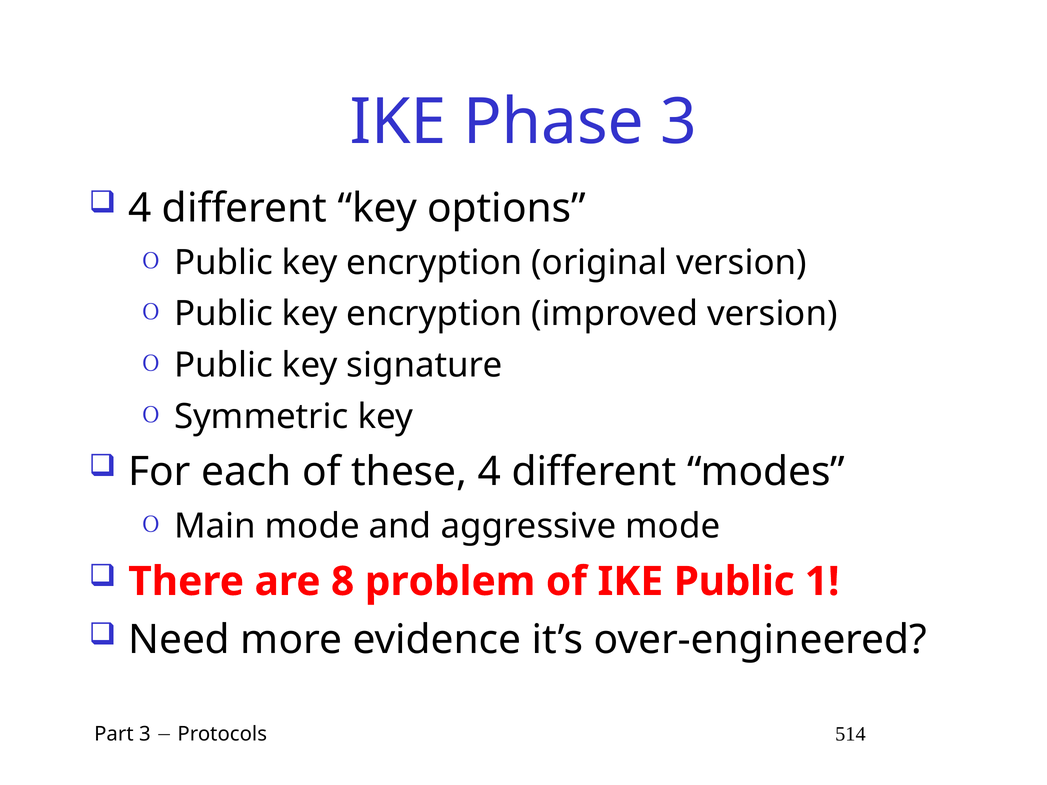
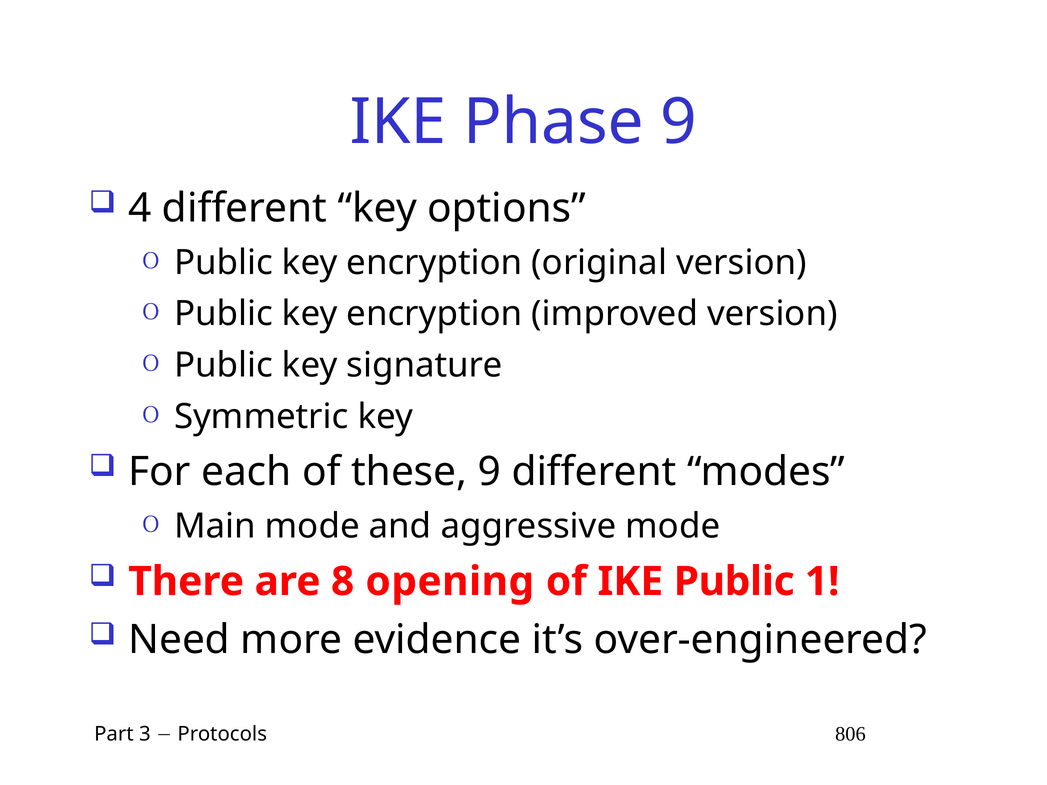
Phase 3: 3 -> 9
these 4: 4 -> 9
problem: problem -> opening
514: 514 -> 806
